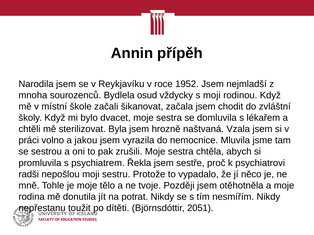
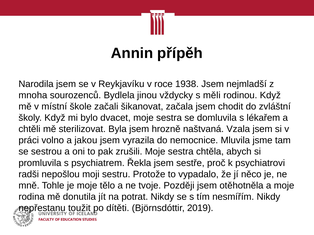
1952: 1952 -> 1938
osud: osud -> jinou
s moji: moji -> měli
2051: 2051 -> 2019
